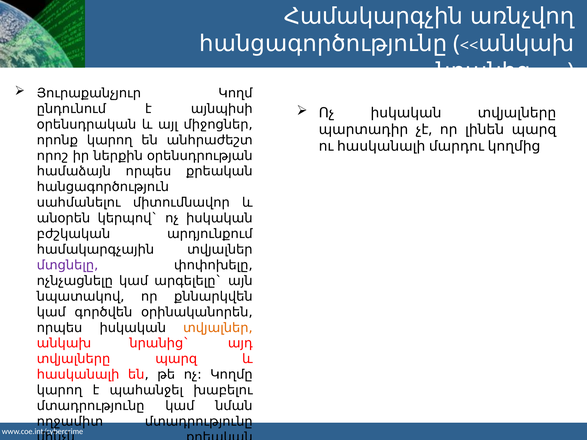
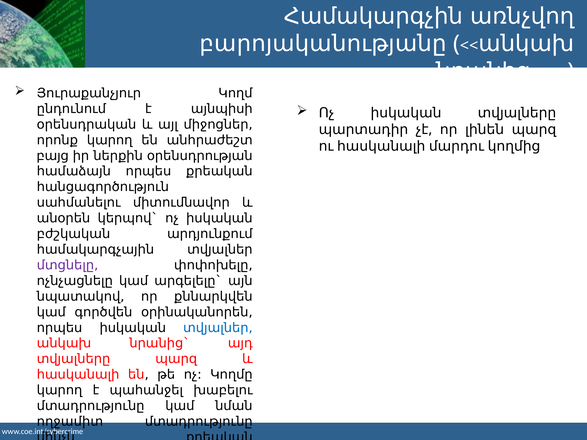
հանցագործությունը: հանցագործությունը -> բարոյականությանը
որոշ: որոշ -> բայց
տվյալներ at (218, 328) colour: orange -> blue
